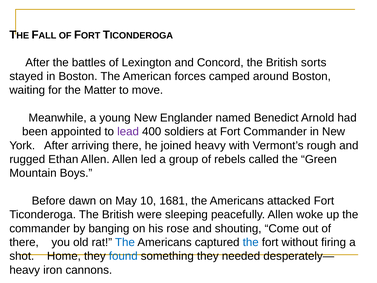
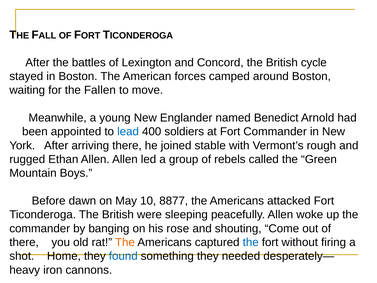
sorts: sorts -> cycle
Matter: Matter -> Fallen
lead colour: purple -> blue
joined heavy: heavy -> stable
1681: 1681 -> 8877
The at (125, 242) colour: blue -> orange
